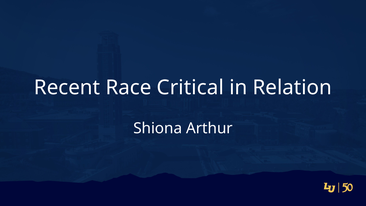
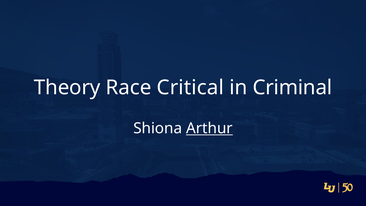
Recent: Recent -> Theory
Relation: Relation -> Criminal
Arthur underline: none -> present
